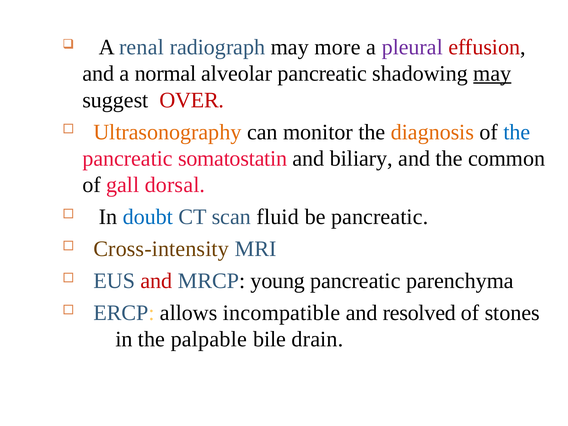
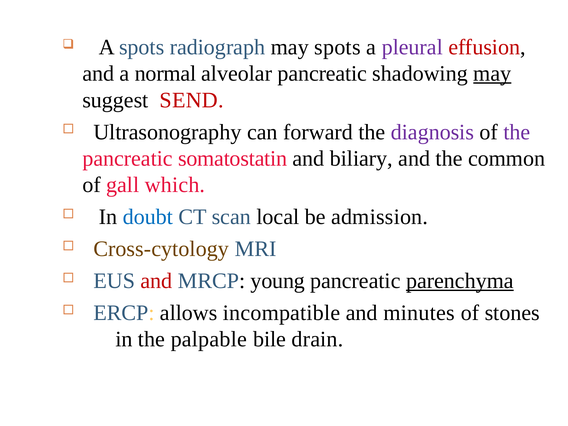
A renal: renal -> spots
may more: more -> spots
OVER: OVER -> SEND
Ultrasonography colour: orange -> black
monitor: monitor -> forward
diagnosis colour: orange -> purple
the at (517, 132) colour: blue -> purple
dorsal: dorsal -> which
fluid: fluid -> local
be pancreatic: pancreatic -> admission
Cross-intensity: Cross-intensity -> Cross-cytology
parenchyma underline: none -> present
resolved: resolved -> minutes
